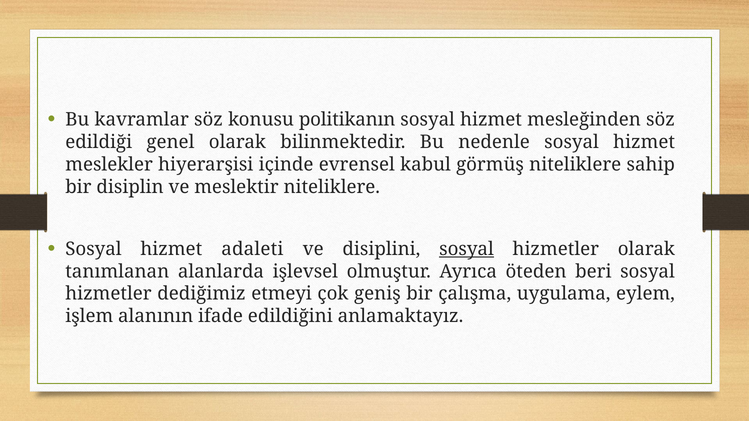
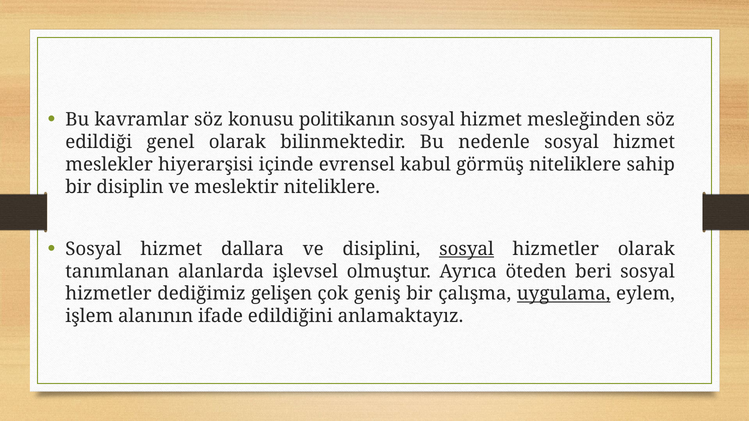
adaleti: adaleti -> dallara
etmeyi: etmeyi -> gelişen
uygulama underline: none -> present
